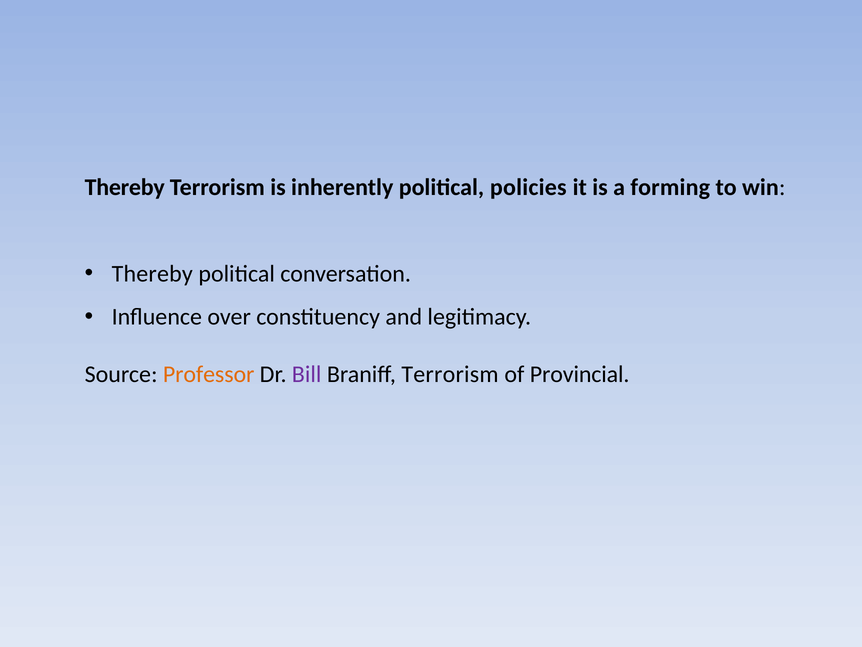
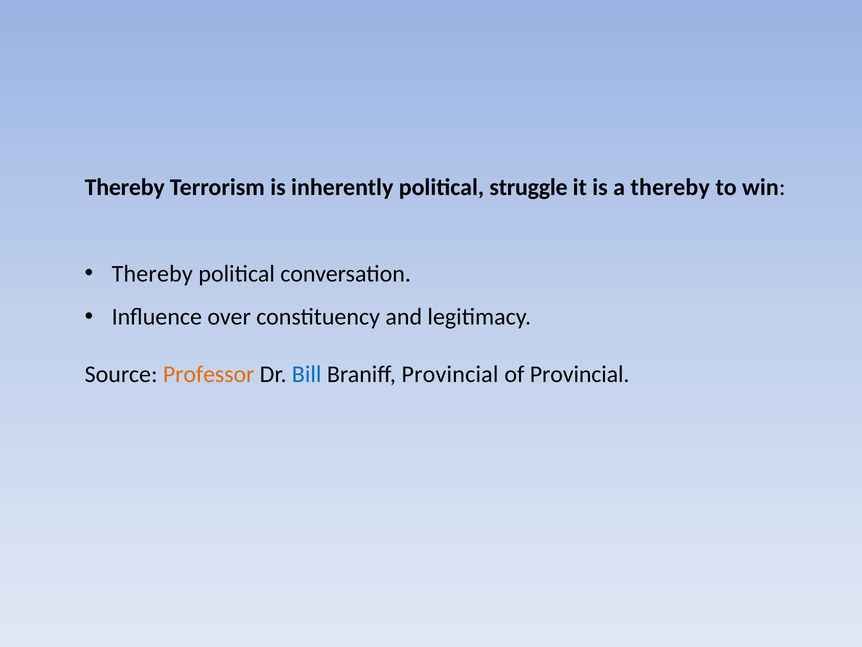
policies: policies -> struggle
a forming: forming -> thereby
Bill colour: purple -> blue
Braniff Terrorism: Terrorism -> Provincial
